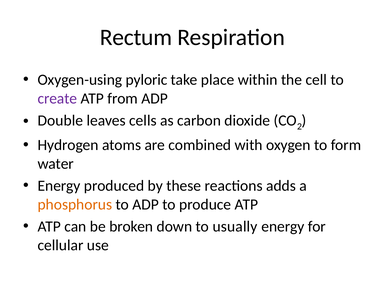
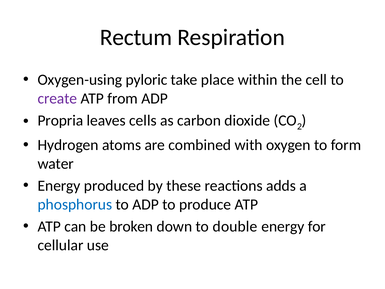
Double: Double -> Propria
phosphorus colour: orange -> blue
usually: usually -> double
